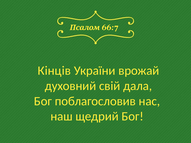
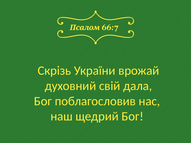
Кінців: Кінців -> Скрізь
